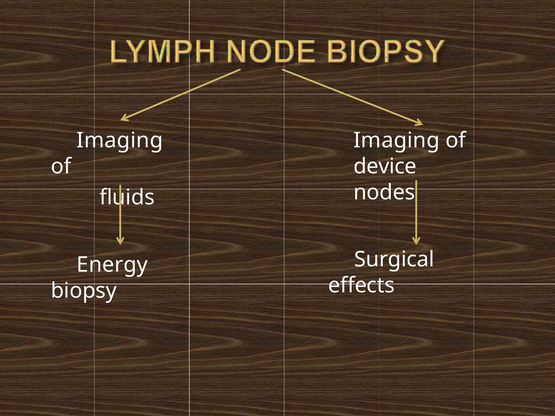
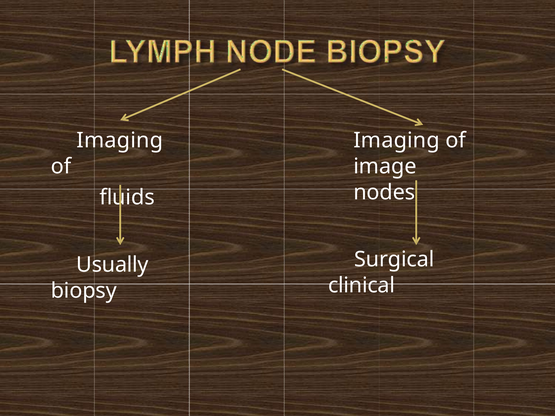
device: device -> image
Energy: Energy -> Usually
effects: effects -> clinical
